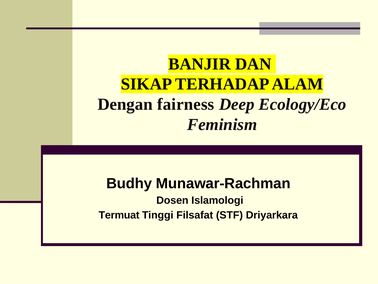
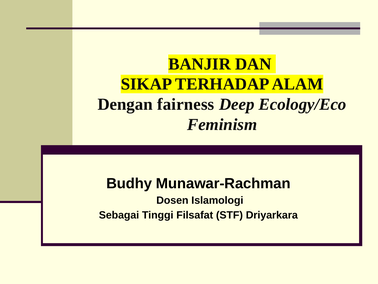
Termuat: Termuat -> Sebagai
